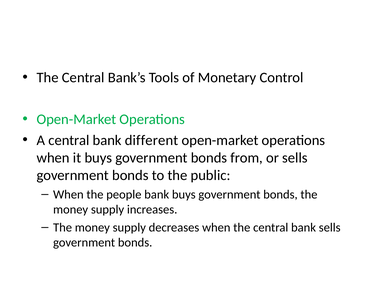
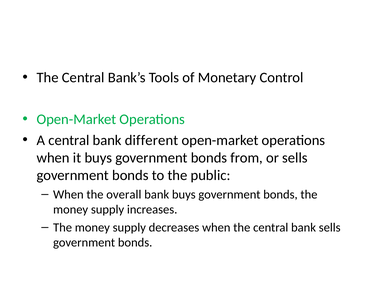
people: people -> overall
